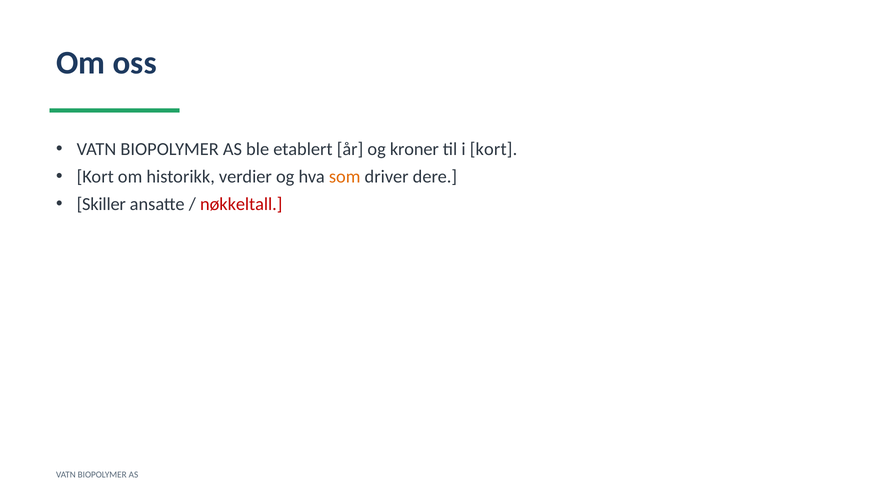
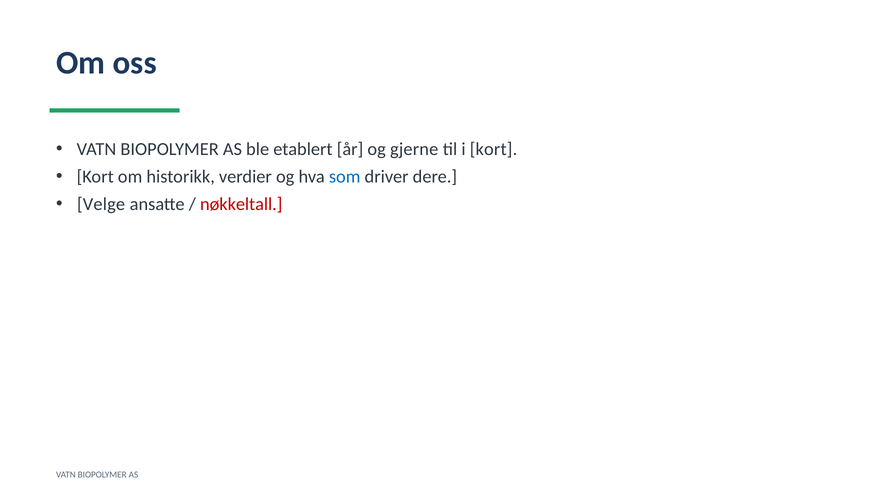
kroner: kroner -> gjerne
som colour: orange -> blue
Skiller: Skiller -> Velge
